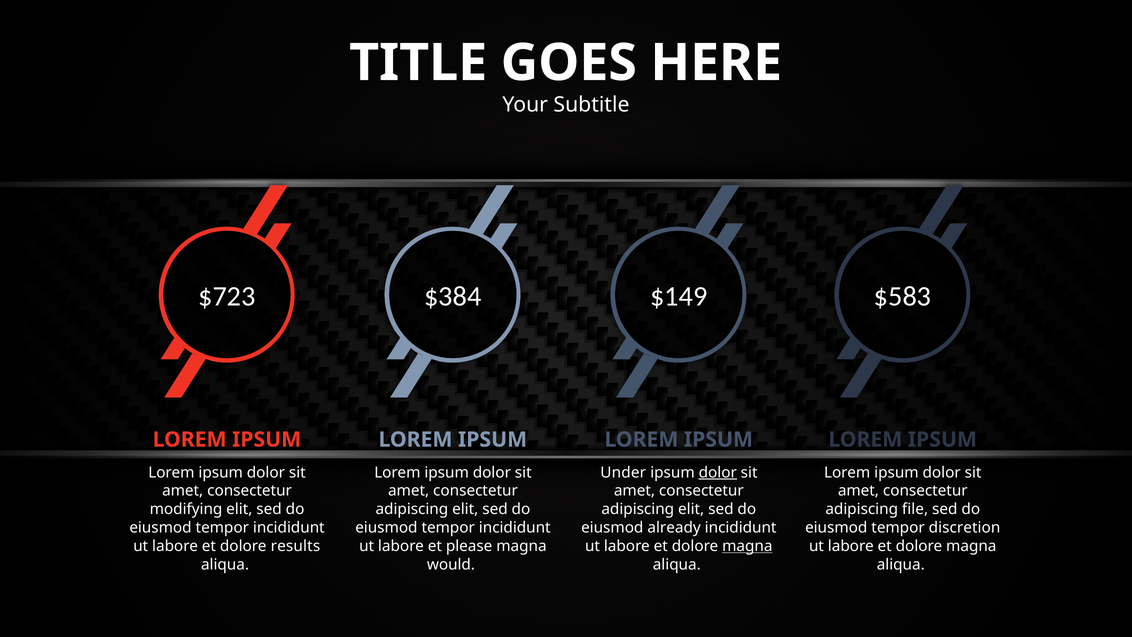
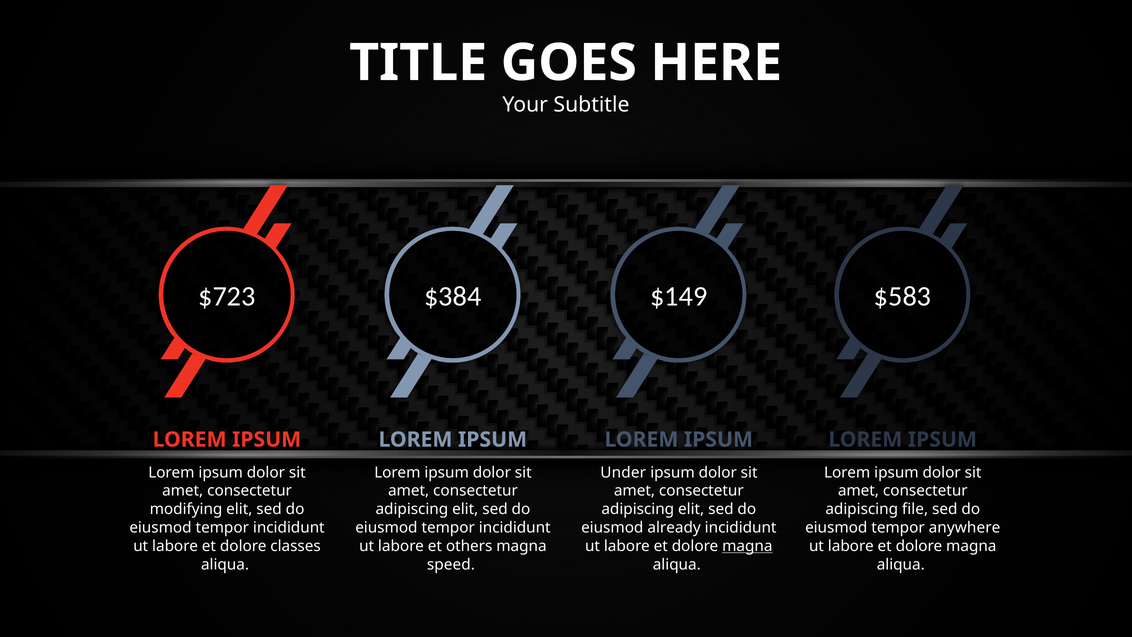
dolor at (718, 472) underline: present -> none
discretion: discretion -> anywhere
results: results -> classes
please: please -> others
would: would -> speed
